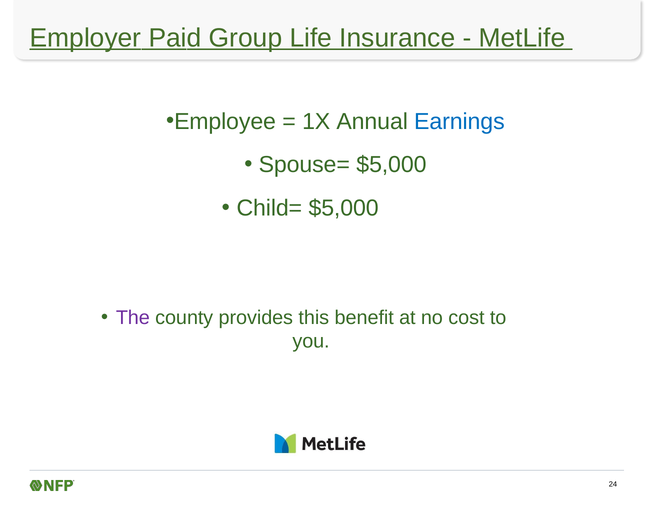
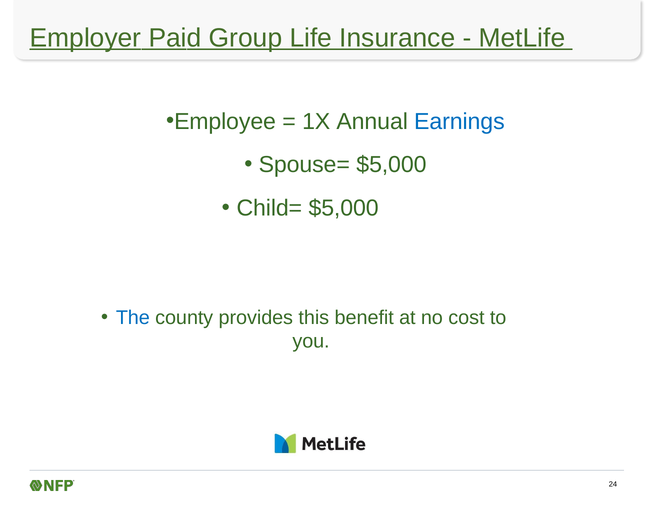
The colour: purple -> blue
